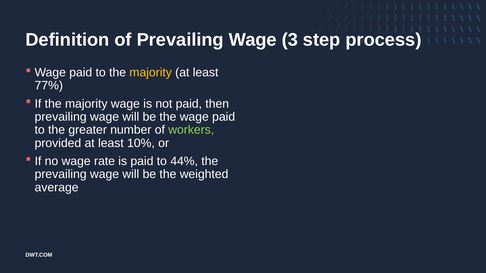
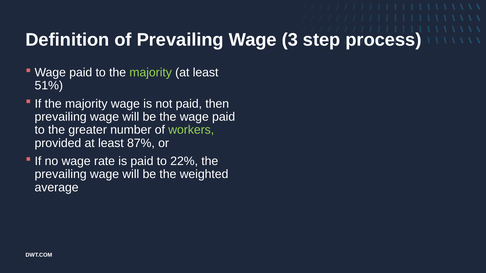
majority at (151, 73) colour: yellow -> light green
77%: 77% -> 51%
10%: 10% -> 87%
44%: 44% -> 22%
